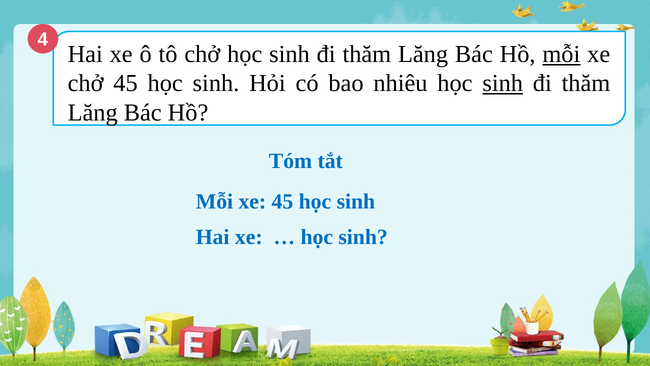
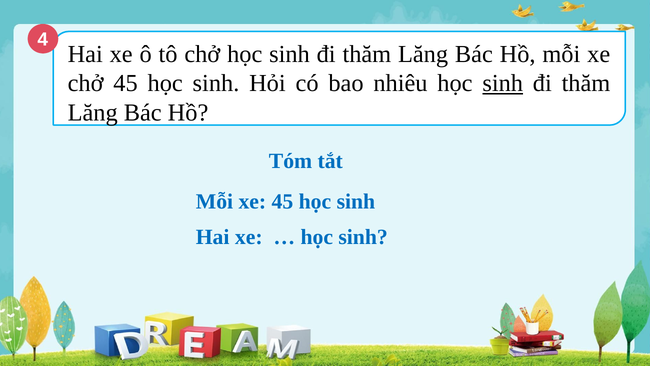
mỗi at (561, 54) underline: present -> none
